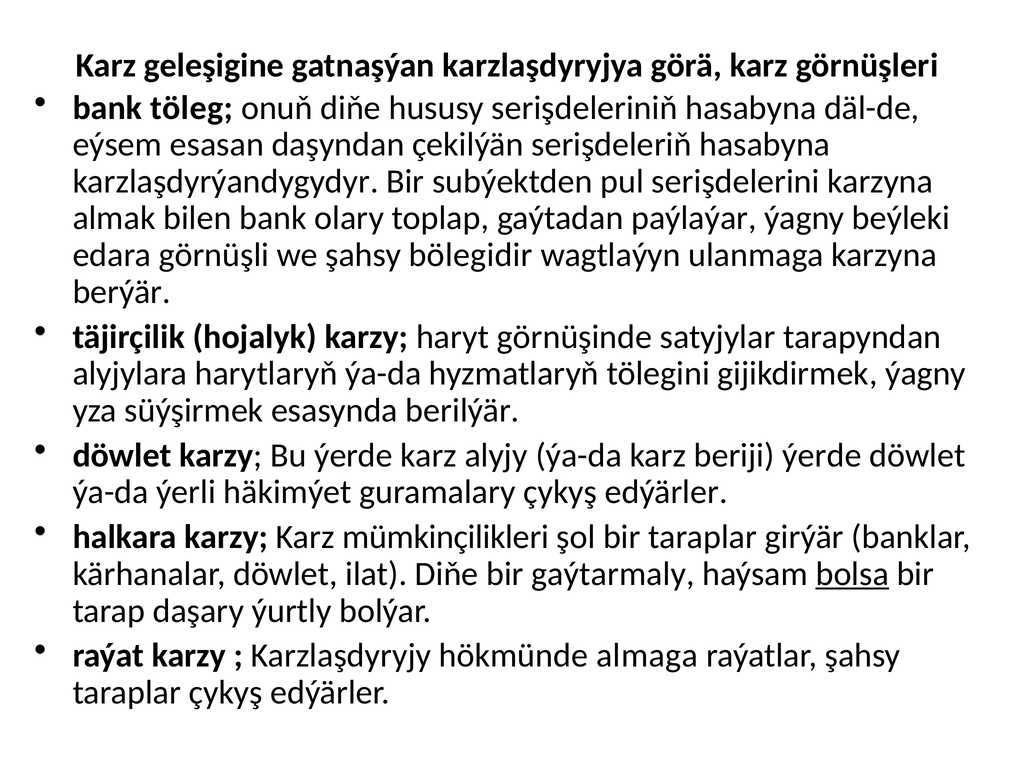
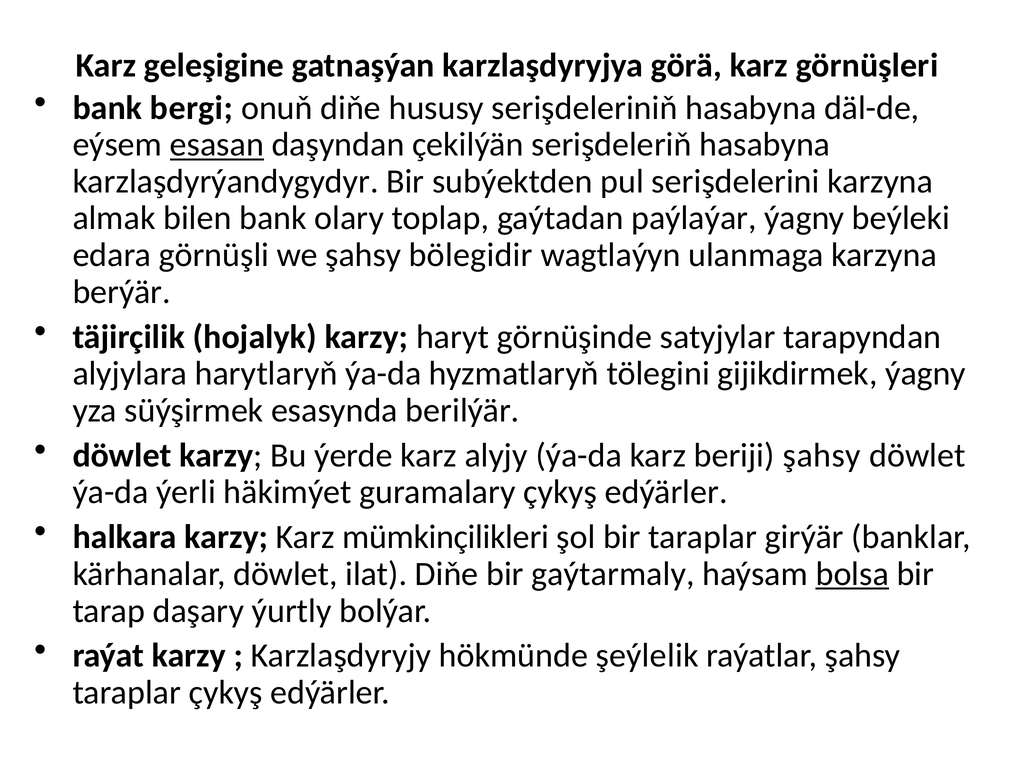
töleg: töleg -> bergi
esasan underline: none -> present
beriji ýerde: ýerde -> şahsy
almaga: almaga -> şeýlelik
